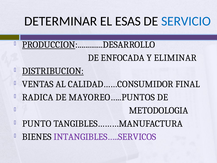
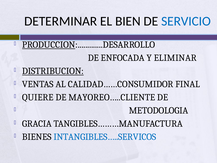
ESAS: ESAS -> BIEN
RADICA: RADICA -> QUIERE
MAYOREO…..PUNTOS: MAYOREO…..PUNTOS -> MAYOREO…..CLIENTE
PUNTO: PUNTO -> GRACIA
INTANGIBLES…..SERVICOS colour: purple -> blue
